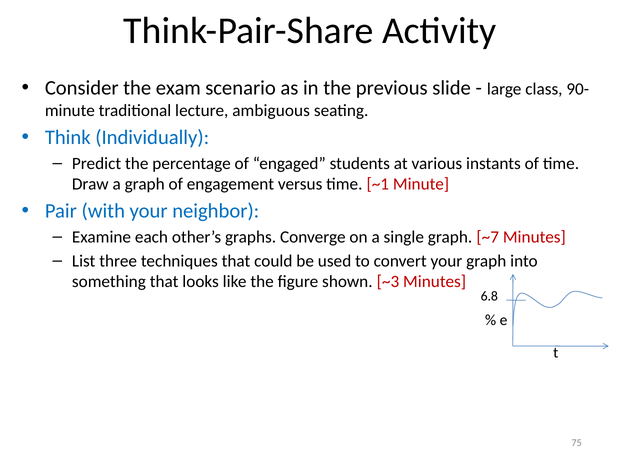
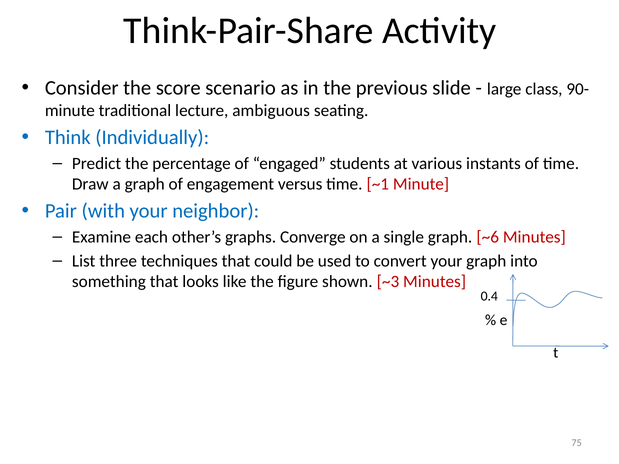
exam: exam -> score
~7: ~7 -> ~6
6.8: 6.8 -> 0.4
